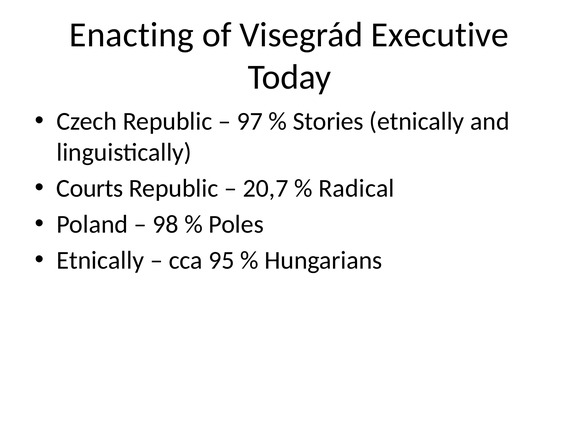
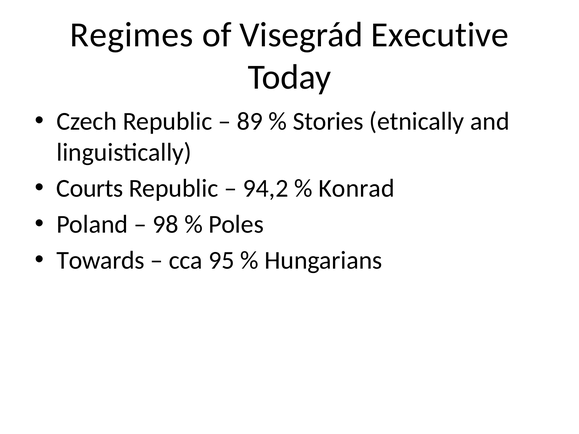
Enacting: Enacting -> Regimes
97: 97 -> 89
20,7: 20,7 -> 94,2
Radical: Radical -> Konrad
Etnically at (100, 260): Etnically -> Towards
